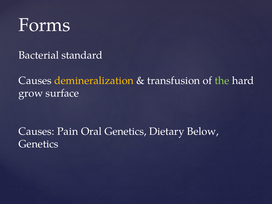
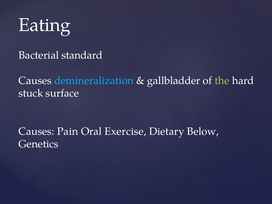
Forms: Forms -> Eating
demineralization colour: yellow -> light blue
transfusion: transfusion -> gallbladder
grow: grow -> stuck
Oral Genetics: Genetics -> Exercise
